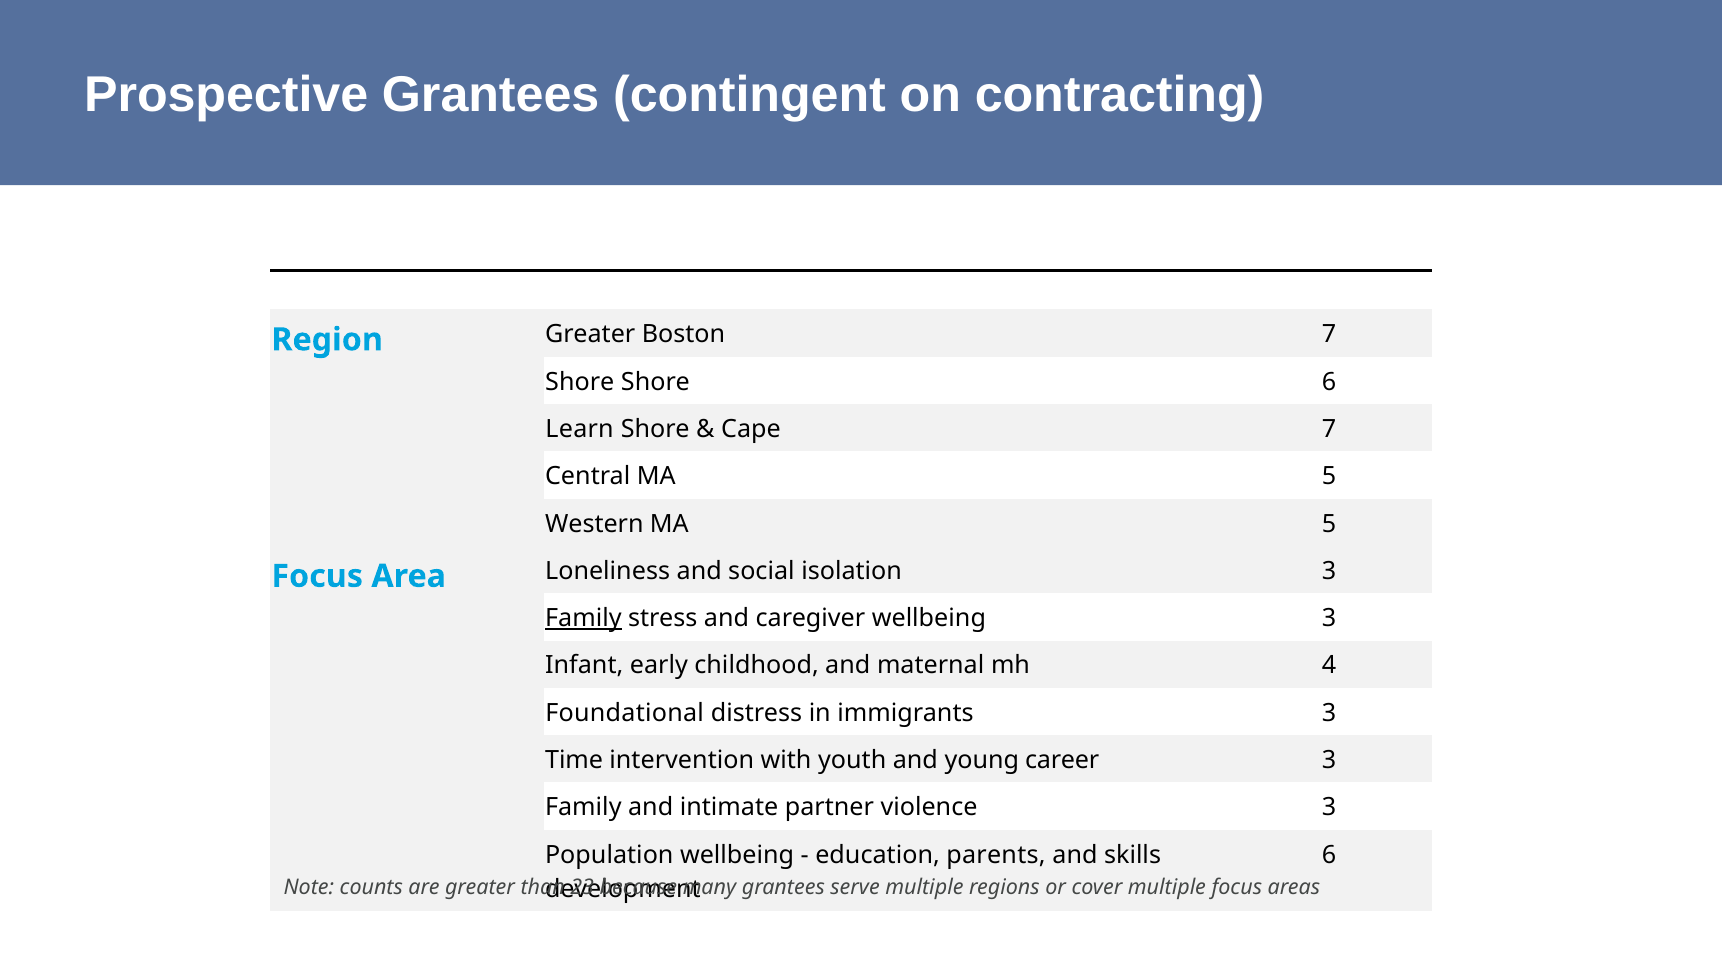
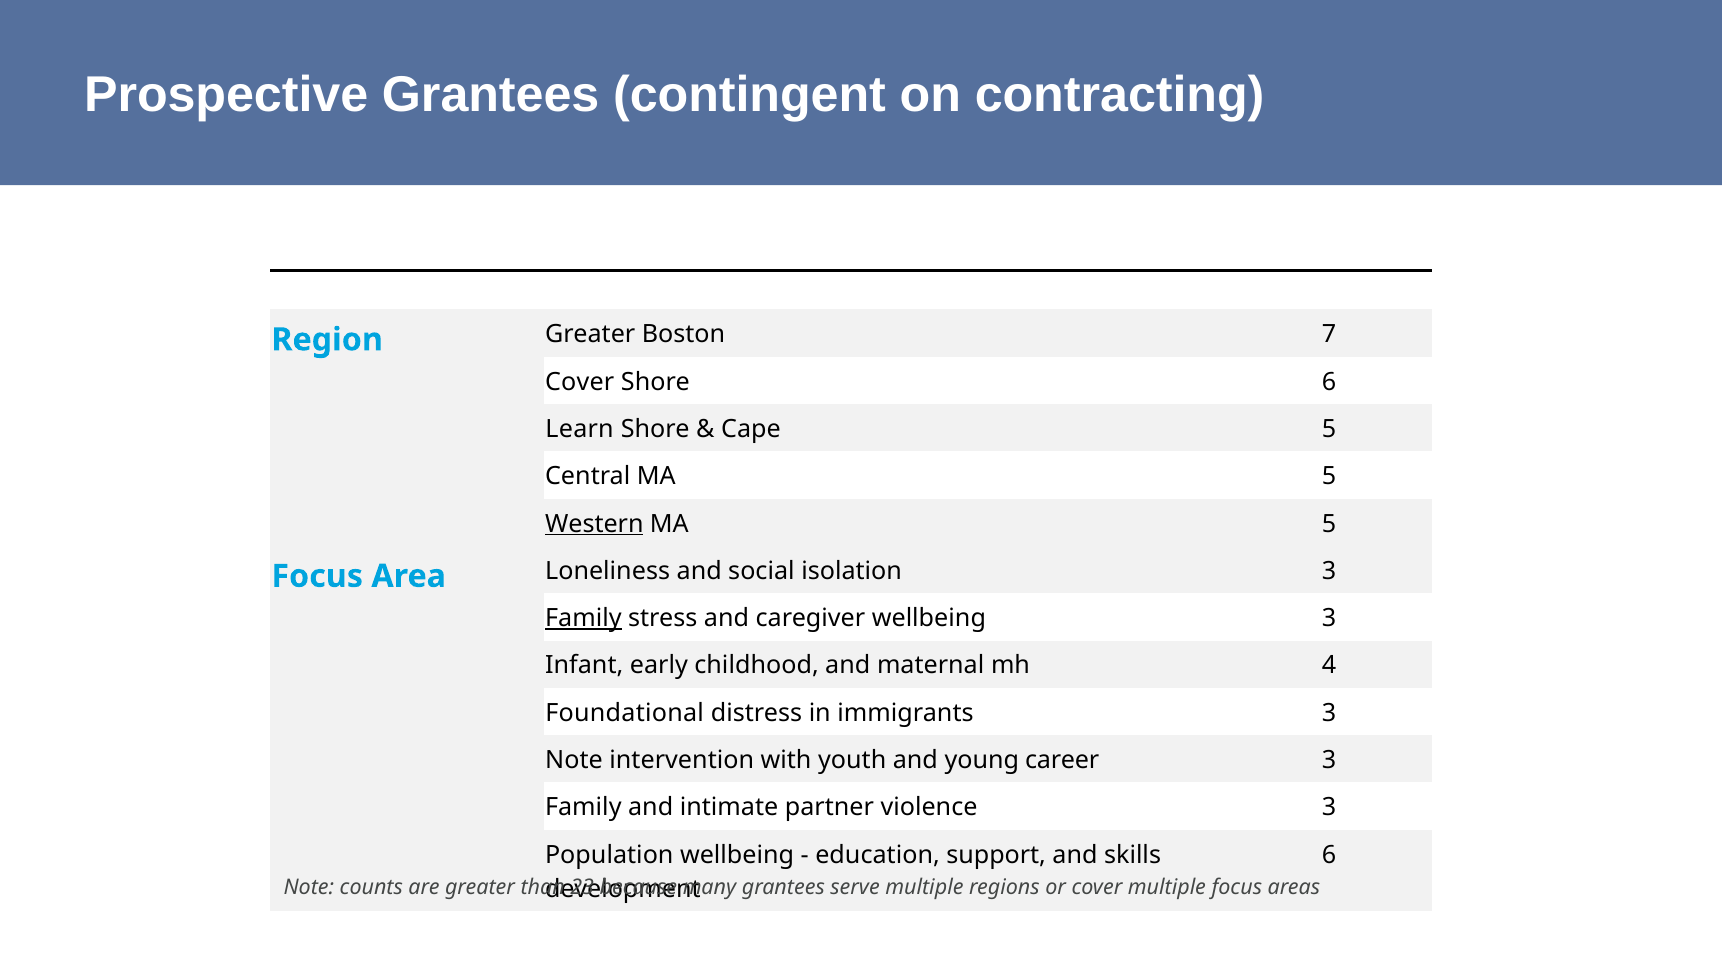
Shore at (580, 382): Shore -> Cover
Cape 7: 7 -> 5
Western underline: none -> present
Time at (574, 760): Time -> Note
parents: parents -> support
